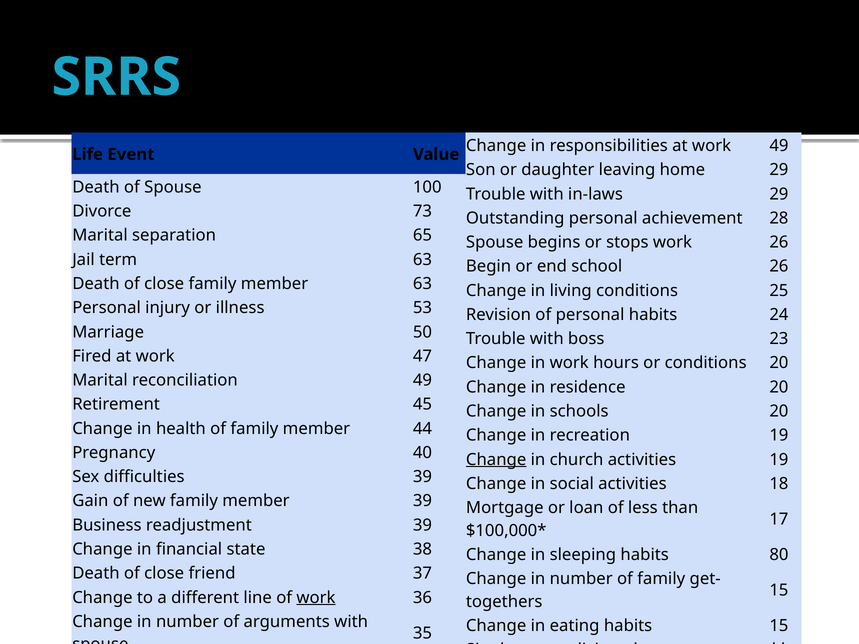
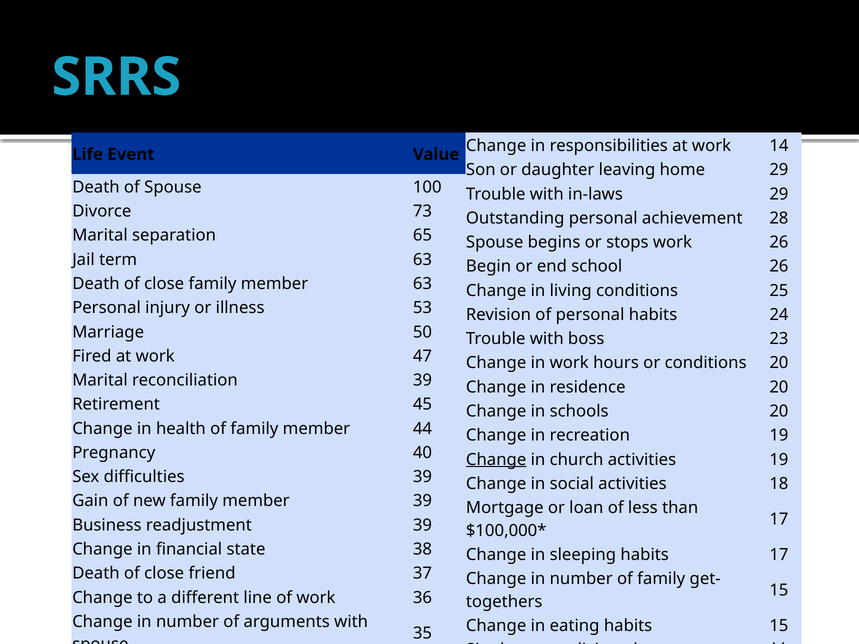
work 49: 49 -> 14
reconciliation 49: 49 -> 39
habits 80: 80 -> 17
work at (316, 598) underline: present -> none
